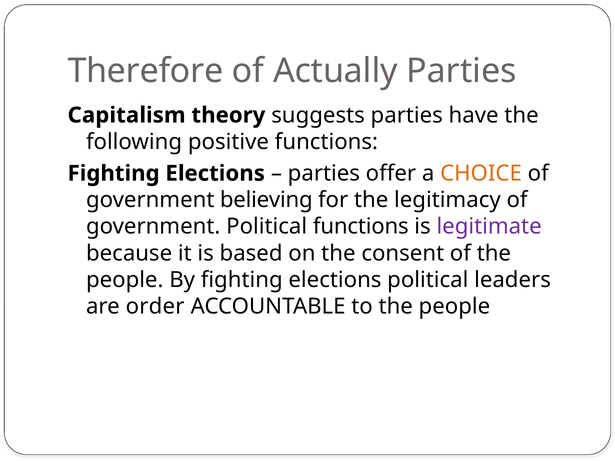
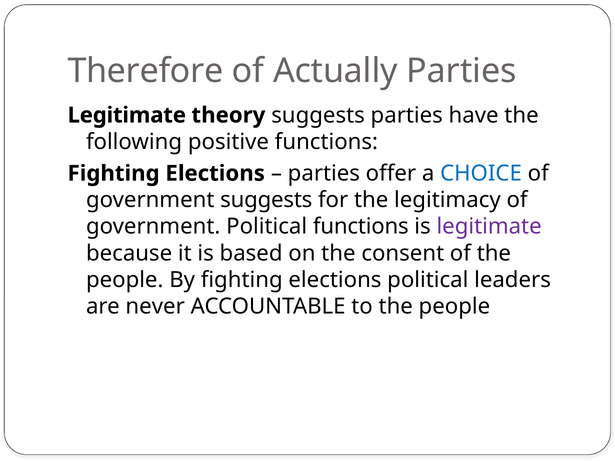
Capitalism at (127, 115): Capitalism -> Legitimate
CHOICE colour: orange -> blue
government believing: believing -> suggests
order: order -> never
